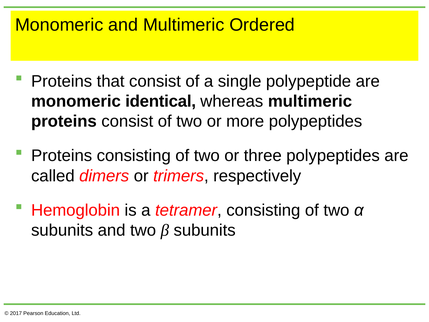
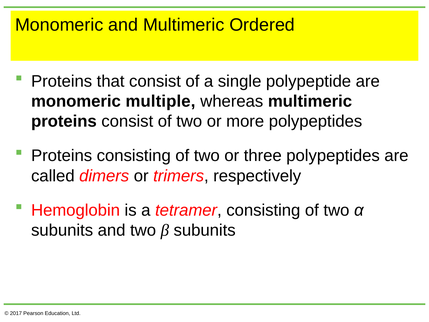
identical: identical -> multiple
